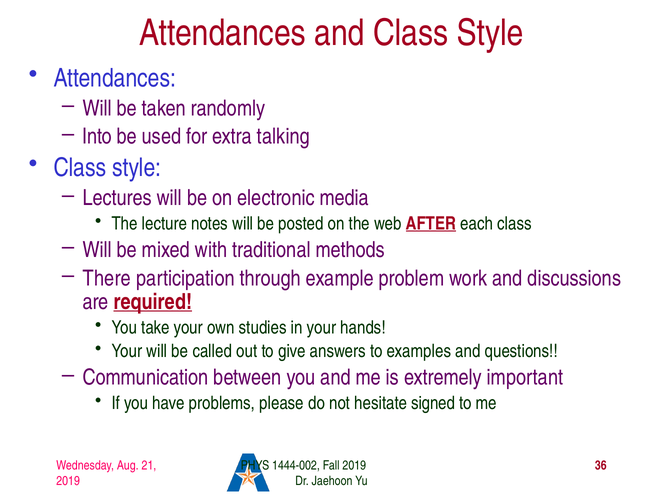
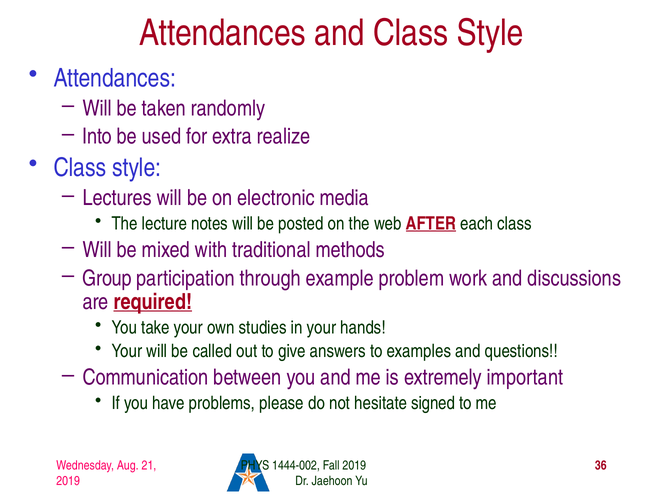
talking: talking -> realize
There: There -> Group
